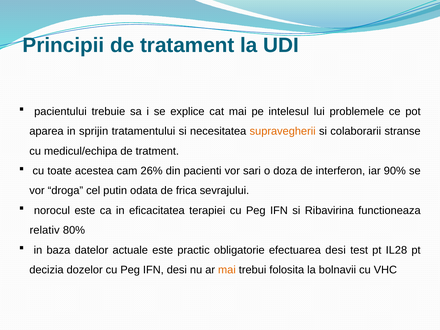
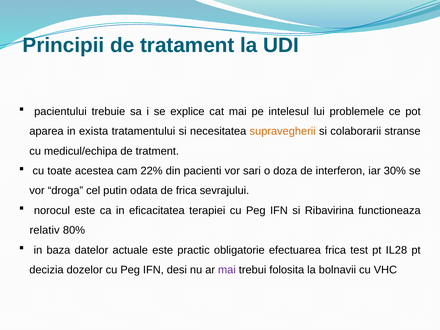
sprijin: sprijin -> exista
26%: 26% -> 22%
90%: 90% -> 30%
efectuarea desi: desi -> frica
mai at (227, 270) colour: orange -> purple
